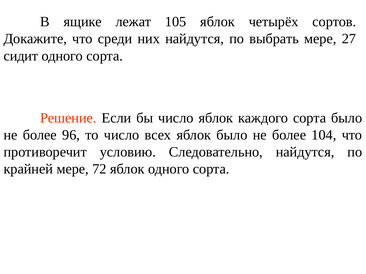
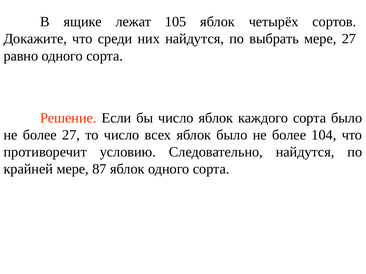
сидит: сидит -> равно
более 96: 96 -> 27
72: 72 -> 87
